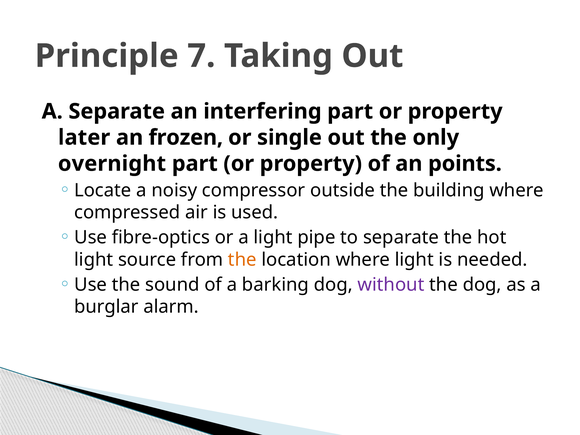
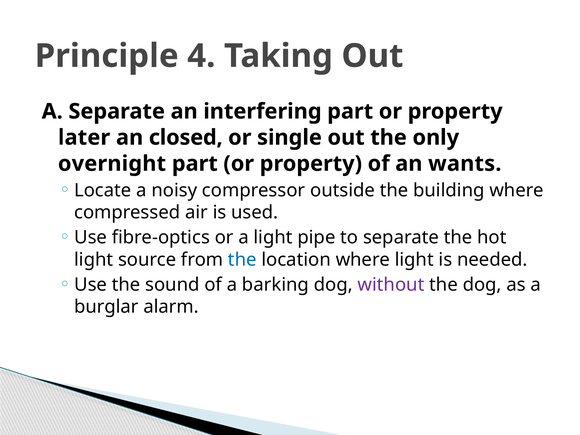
7: 7 -> 4
frozen: frozen -> closed
points: points -> wants
the at (242, 260) colour: orange -> blue
